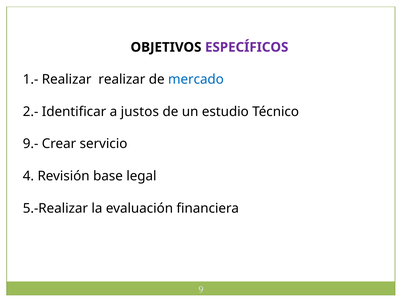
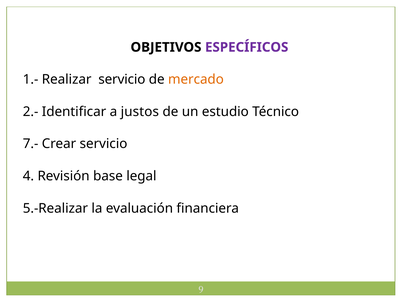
Realizar realizar: realizar -> servicio
mercado colour: blue -> orange
9.-: 9.- -> 7.-
